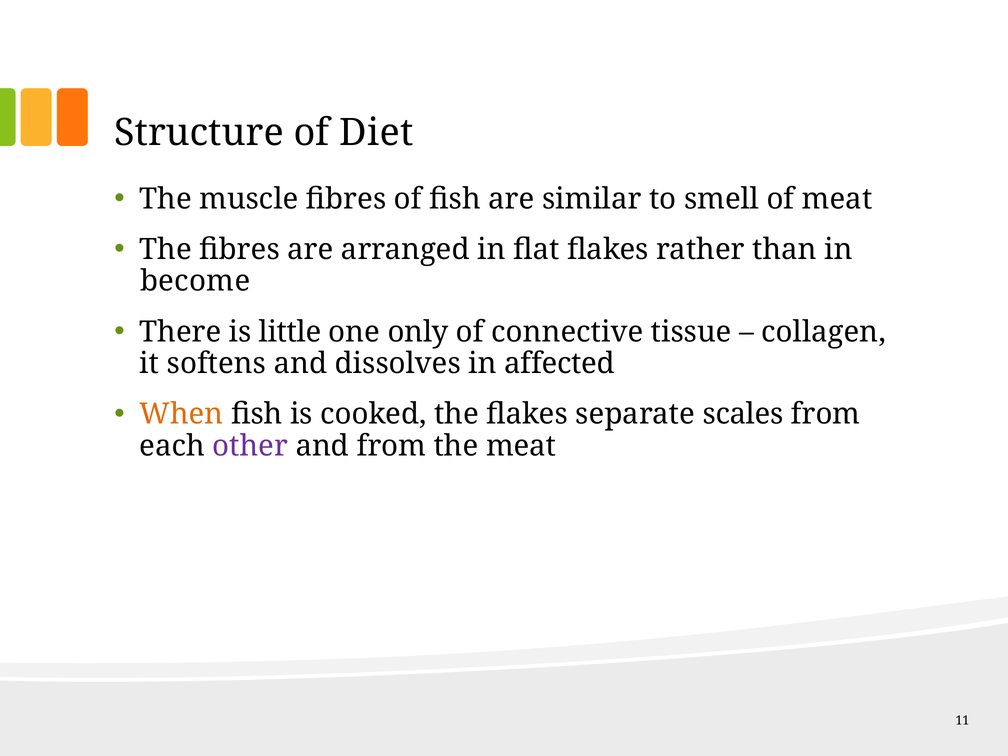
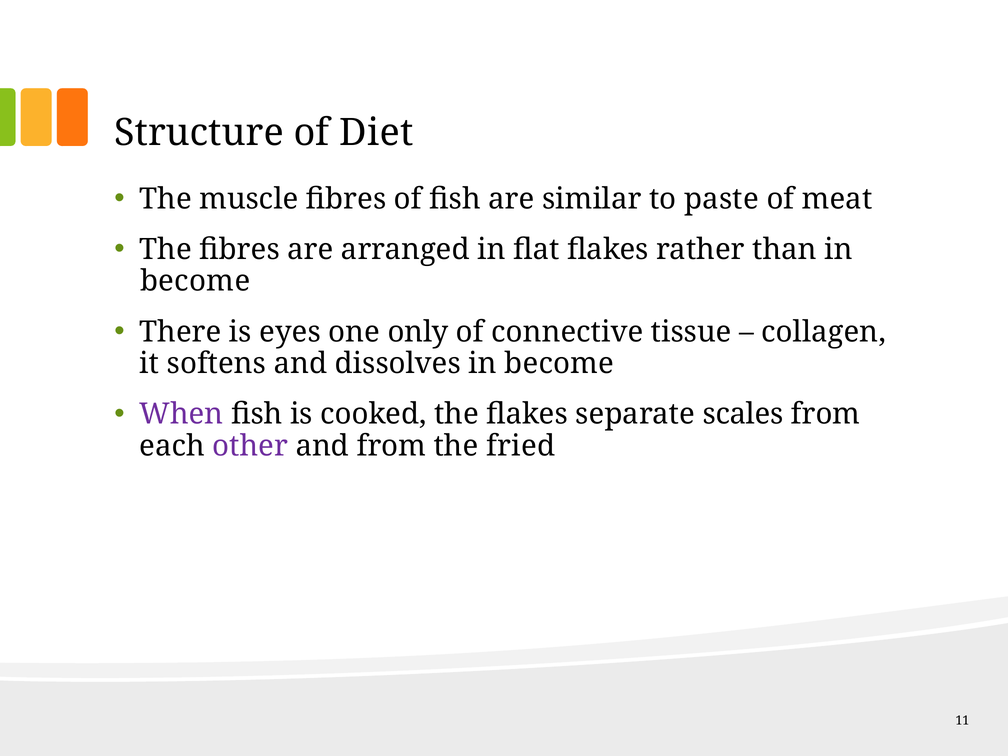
smell: smell -> paste
little: little -> eyes
dissolves in affected: affected -> become
When colour: orange -> purple
the meat: meat -> fried
